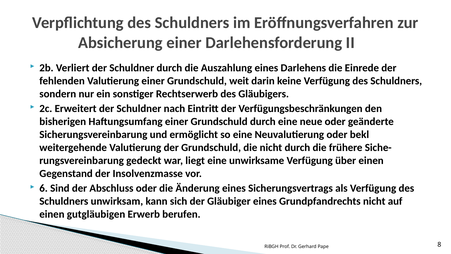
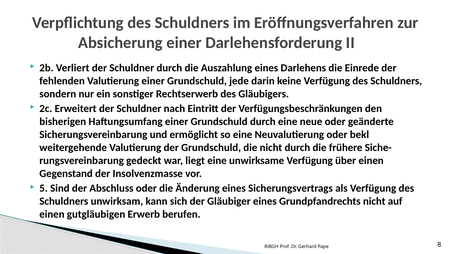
weit: weit -> jede
6: 6 -> 5
